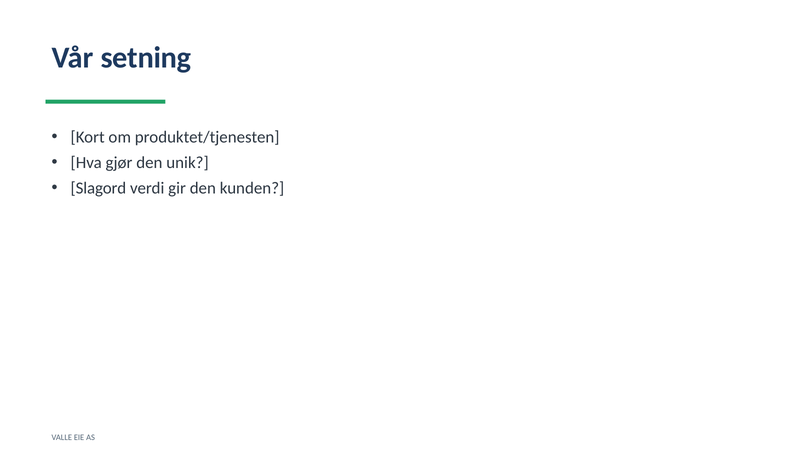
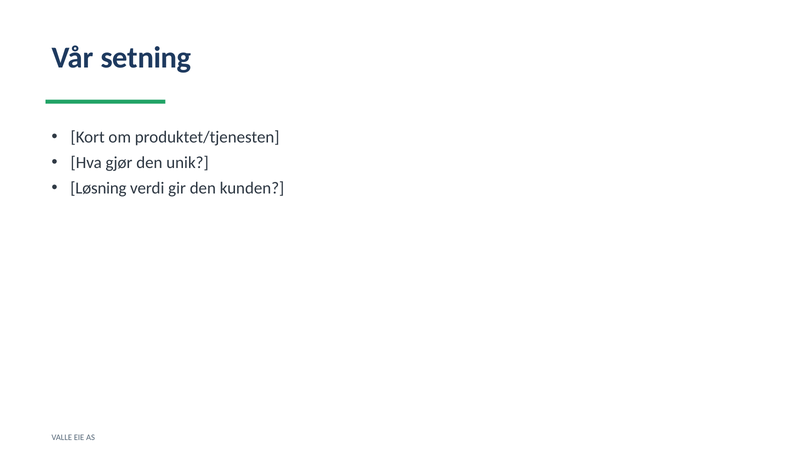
Slagord: Slagord -> Løsning
